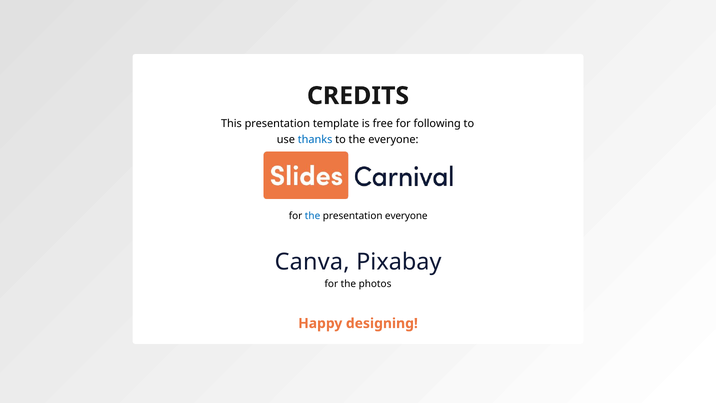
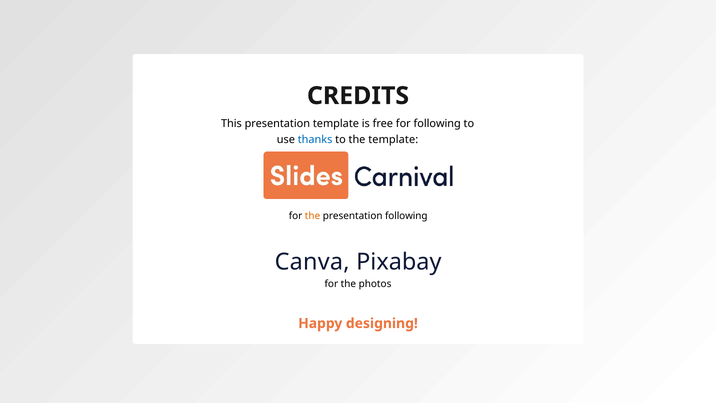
the everyone: everyone -> template
the at (313, 216) colour: blue -> orange
presentation everyone: everyone -> following
